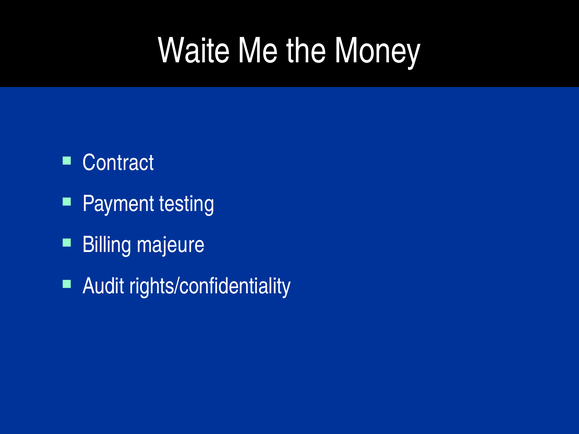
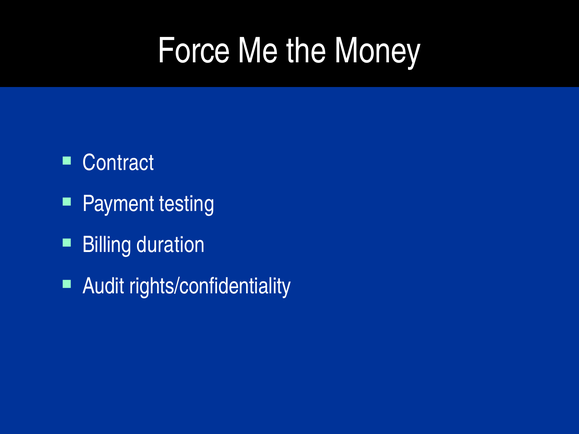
Waite: Waite -> Force
majeure: majeure -> duration
